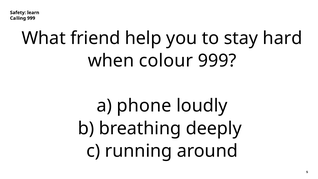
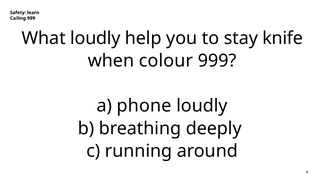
What friend: friend -> loudly
hard: hard -> knife
